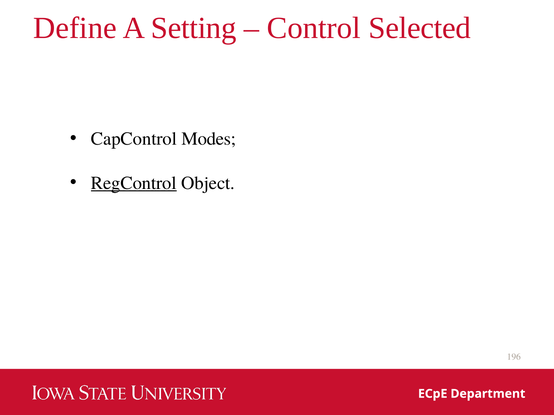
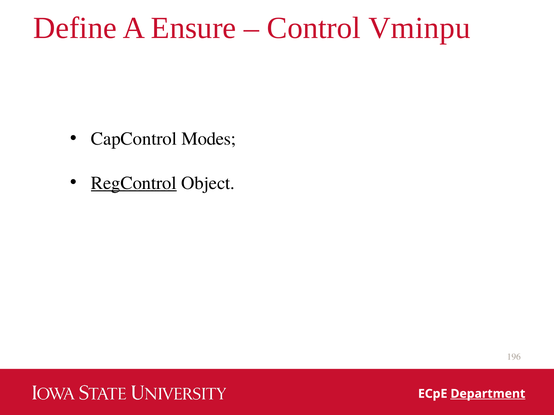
Setting: Setting -> Ensure
Selected: Selected -> Vminpu
Department underline: none -> present
